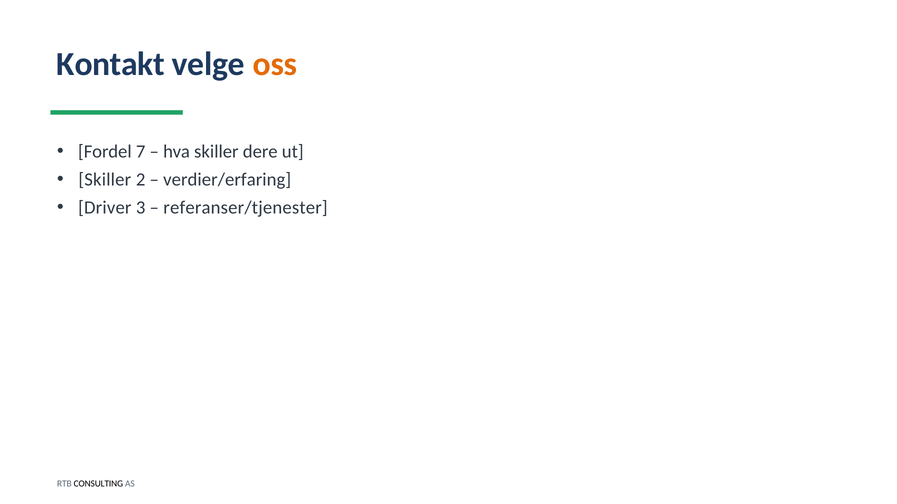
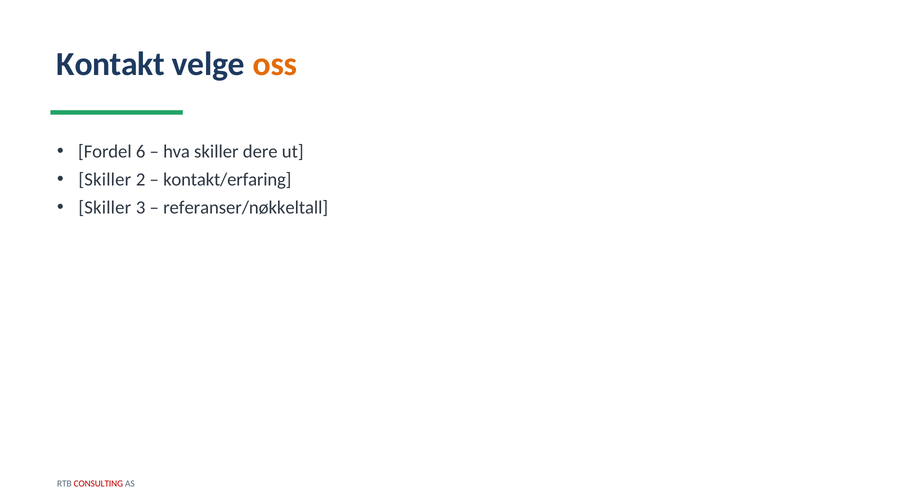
7: 7 -> 6
verdier/erfaring: verdier/erfaring -> kontakt/erfaring
Driver at (105, 208): Driver -> Skiller
referanser/tjenester: referanser/tjenester -> referanser/nøkkeltall
CONSULTING colour: black -> red
